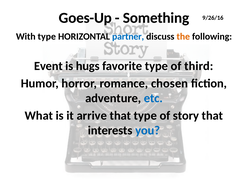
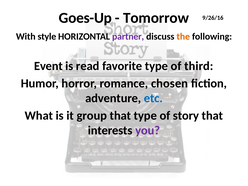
Something: Something -> Tomorrow
With type: type -> style
partner colour: blue -> purple
hugs: hugs -> read
arrive: arrive -> group
you colour: blue -> purple
